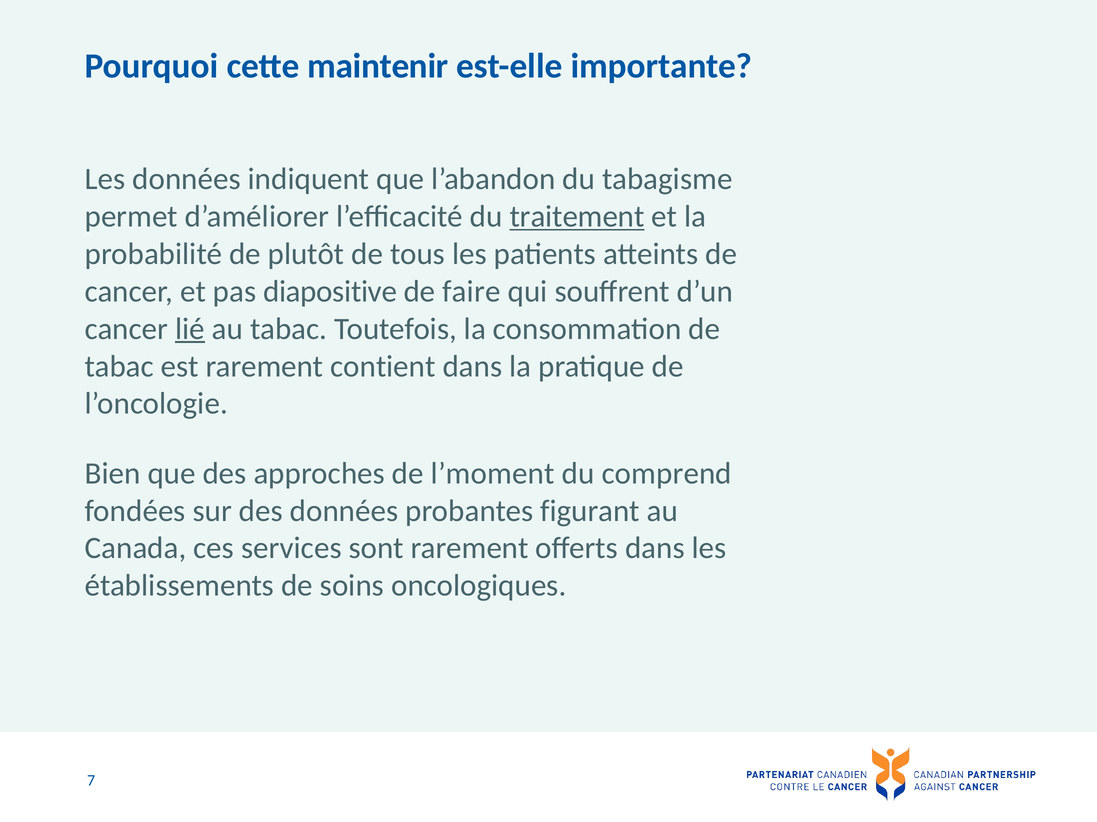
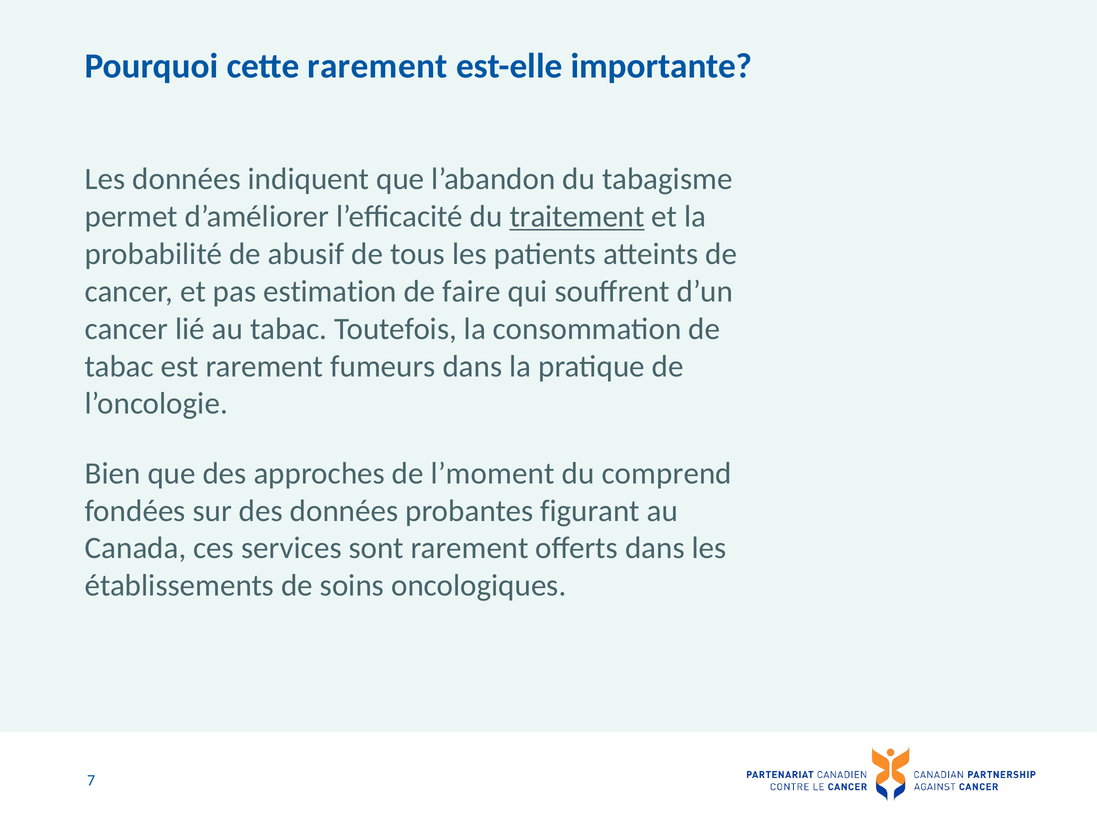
cette maintenir: maintenir -> rarement
plutôt: plutôt -> abusif
diapositive: diapositive -> estimation
lié underline: present -> none
contient: contient -> fumeurs
